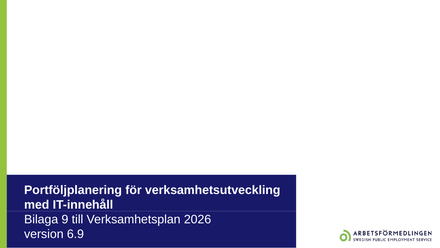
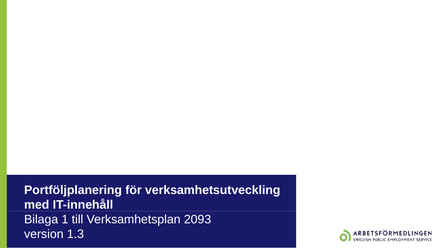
9: 9 -> 1
2026: 2026 -> 2093
6.9: 6.9 -> 1.3
